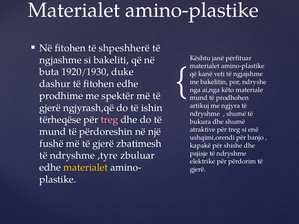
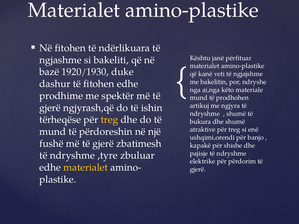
shpeshherë: shpeshherë -> ndërlikuara
buta: buta -> bazë
treg at (109, 120) colour: pink -> yellow
